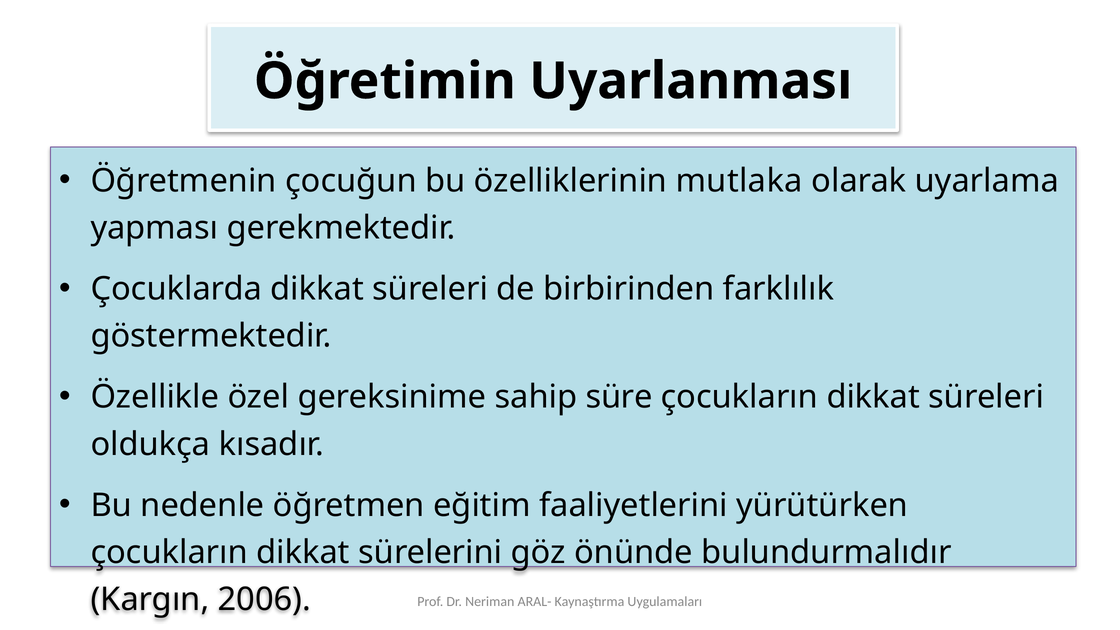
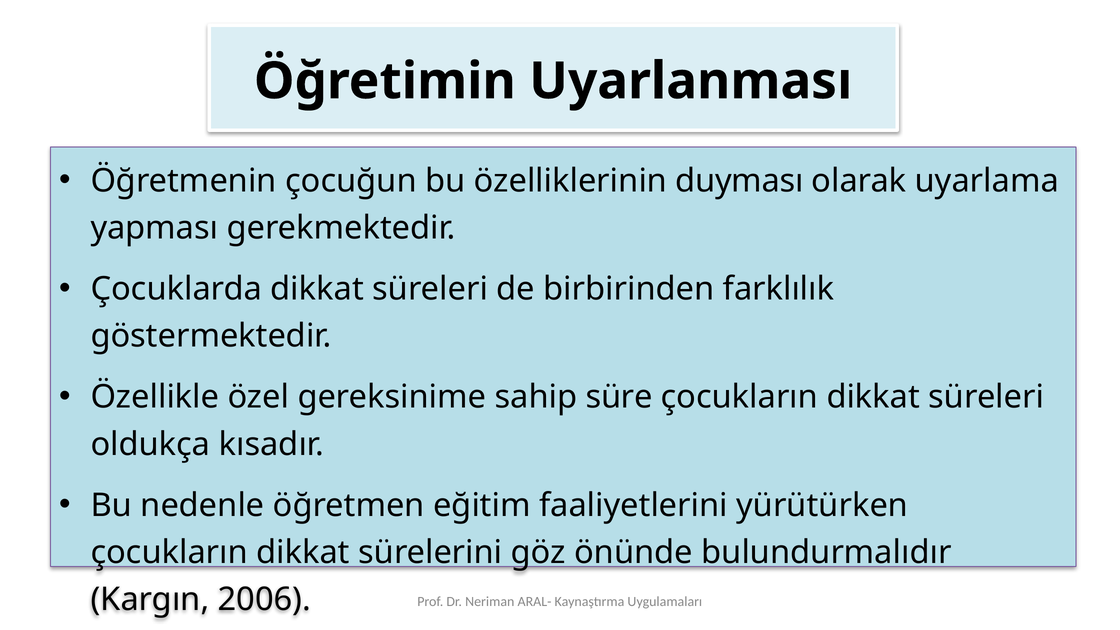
mutlaka: mutlaka -> duyması
